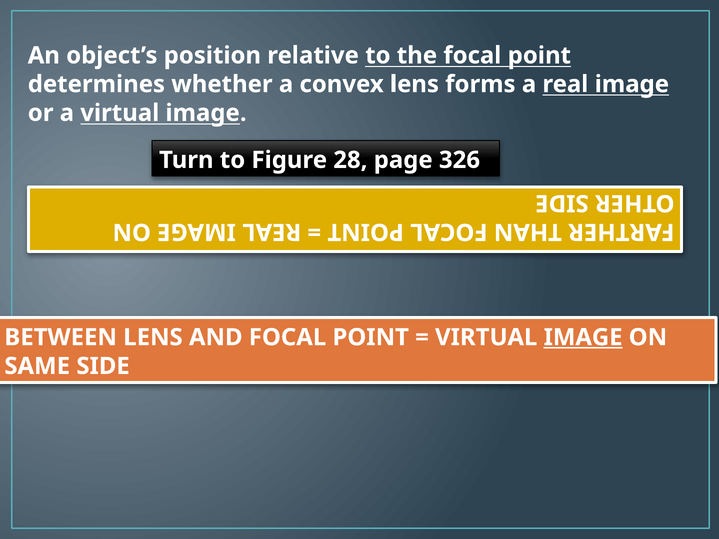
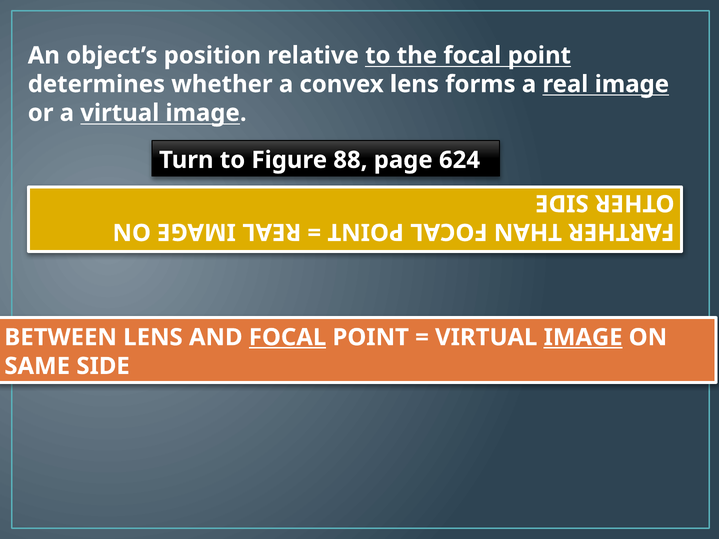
28: 28 -> 88
326: 326 -> 624
FOCAL at (288, 337) underline: none -> present
